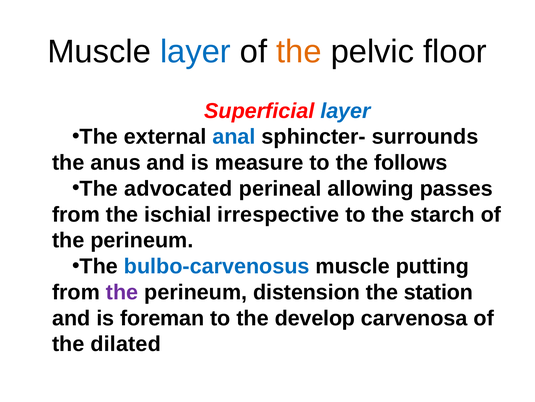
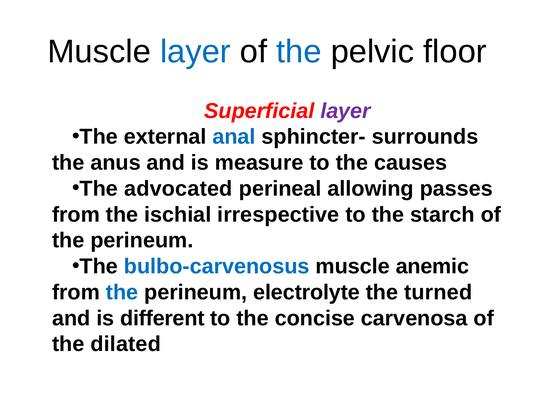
the at (299, 52) colour: orange -> blue
layer at (346, 111) colour: blue -> purple
follows: follows -> causes
putting: putting -> anemic
the at (122, 292) colour: purple -> blue
distension: distension -> electrolyte
station: station -> turned
foreman: foreman -> different
develop: develop -> concise
